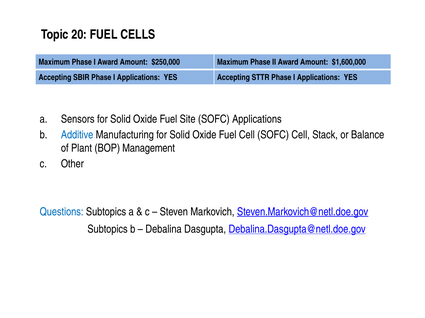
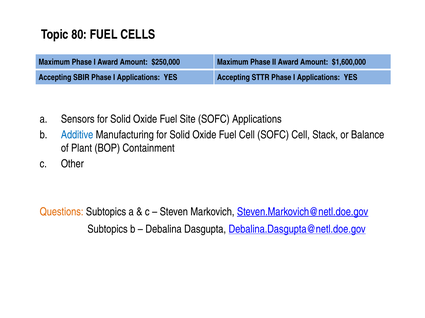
20: 20 -> 80
Management: Management -> Containment
Questions colour: blue -> orange
